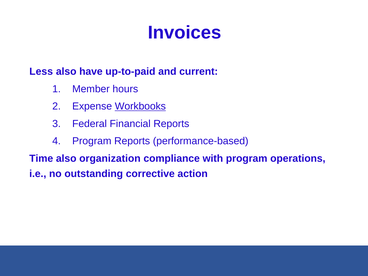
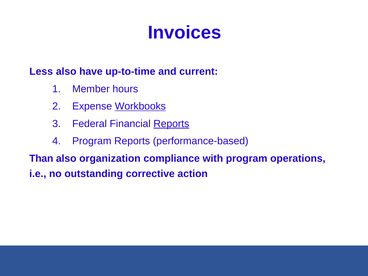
up-to-paid: up-to-paid -> up-to-time
Reports at (171, 124) underline: none -> present
Time: Time -> Than
